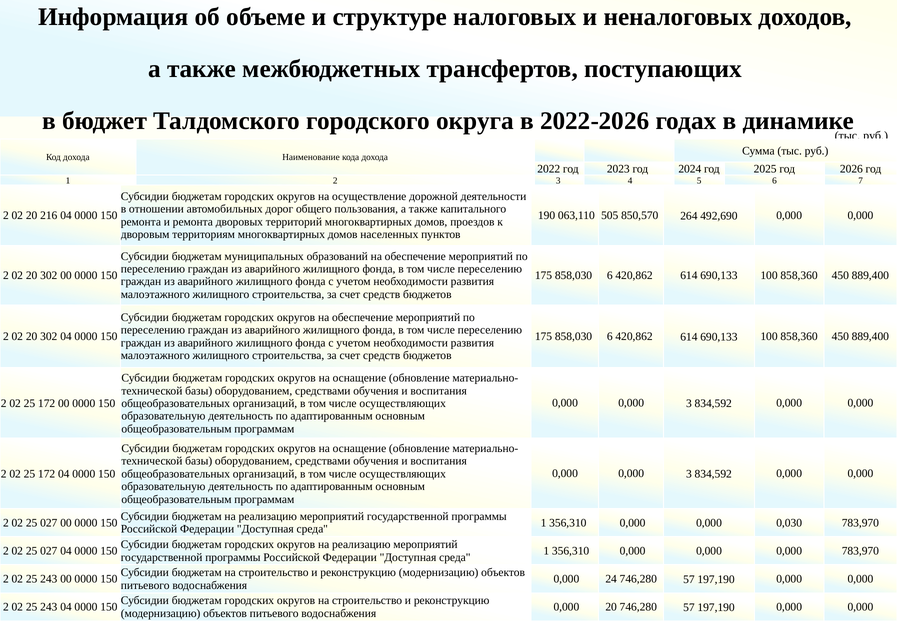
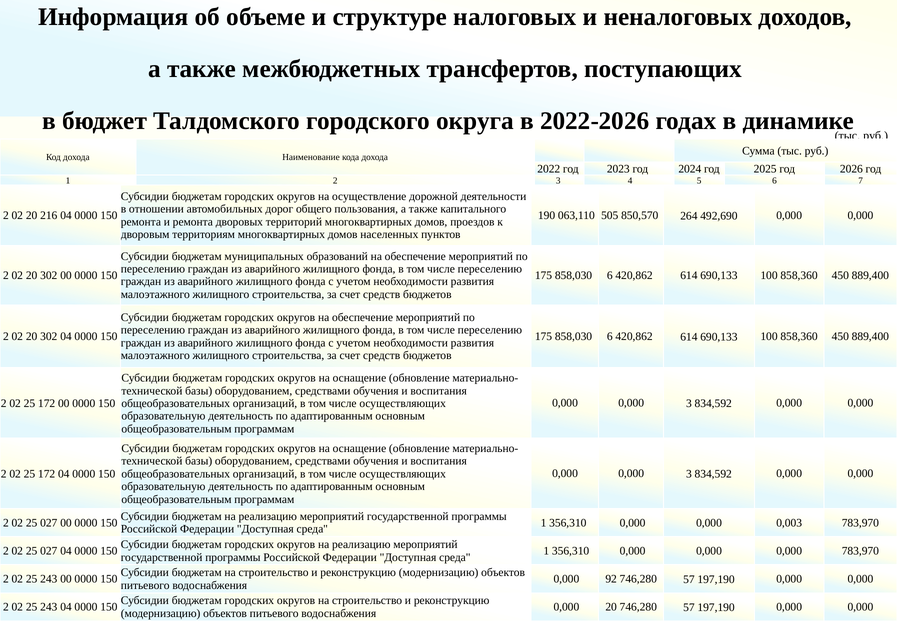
0,030: 0,030 -> 0,003
24: 24 -> 92
